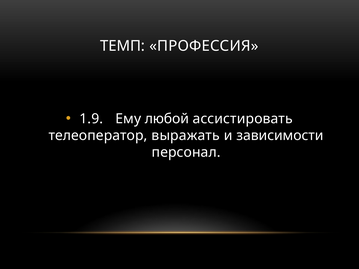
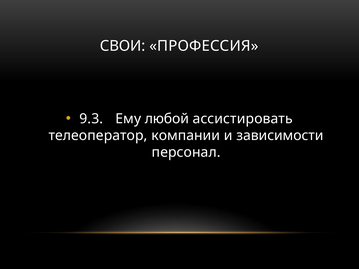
ТЕМП: ТЕМП -> СВОИ
1.9: 1.9 -> 9.3
выражать: выражать -> компании
